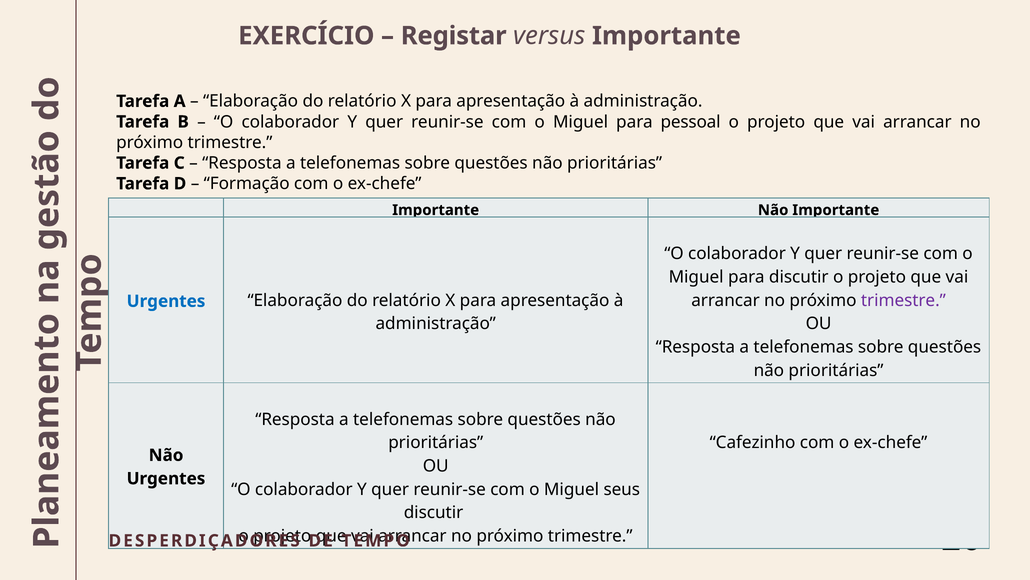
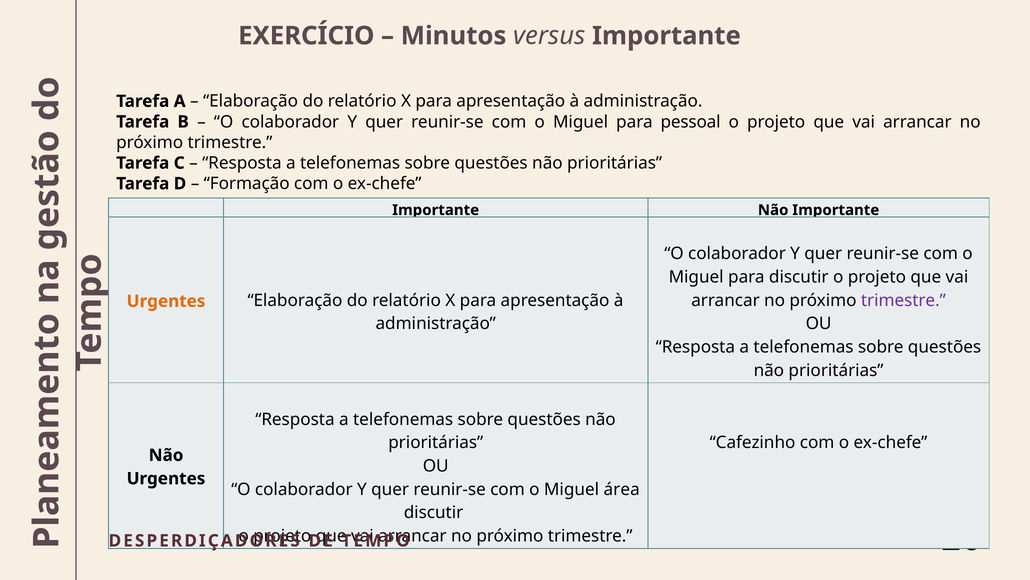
Registar: Registar -> Minutos
Urgentes at (166, 301) colour: blue -> orange
seus: seus -> área
